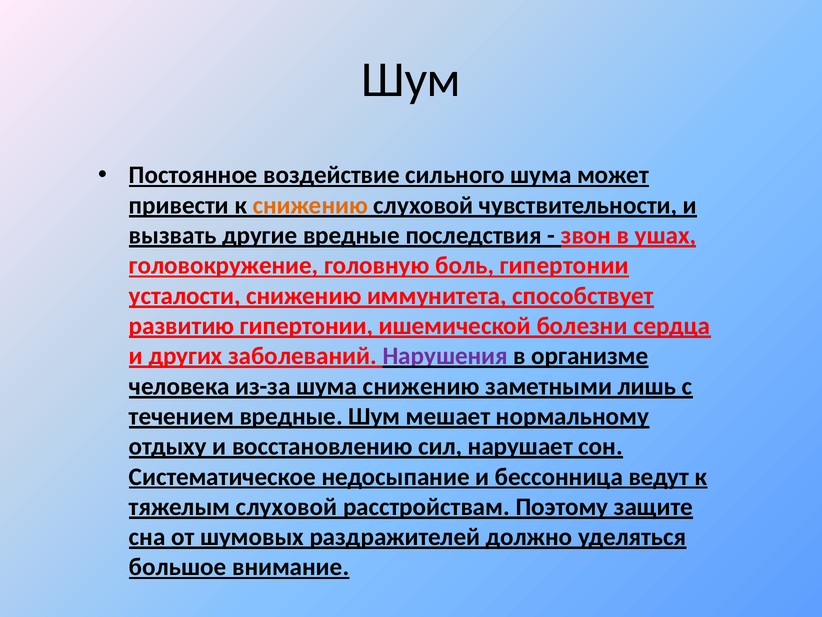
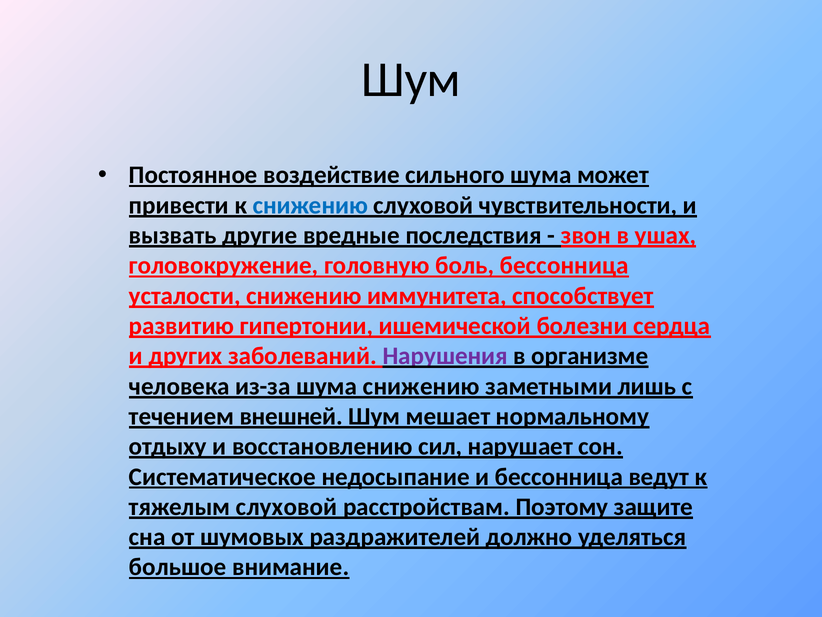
снижению at (310, 205) colour: orange -> blue
боль гипертонии: гипертонии -> бессонница
течением вредные: вредные -> внешней
